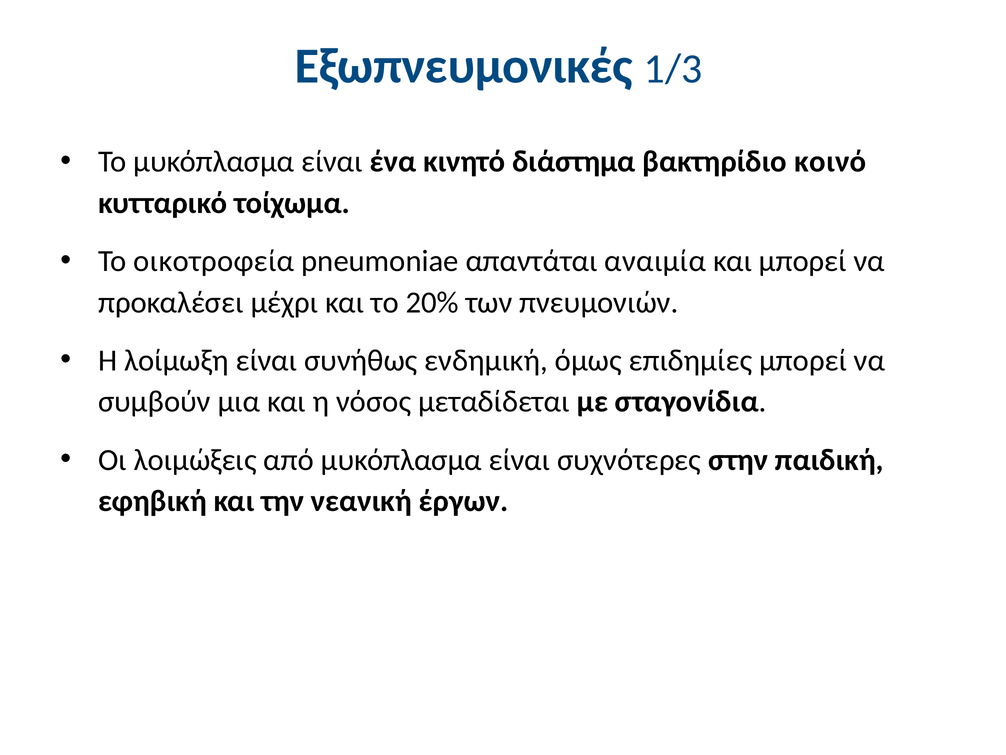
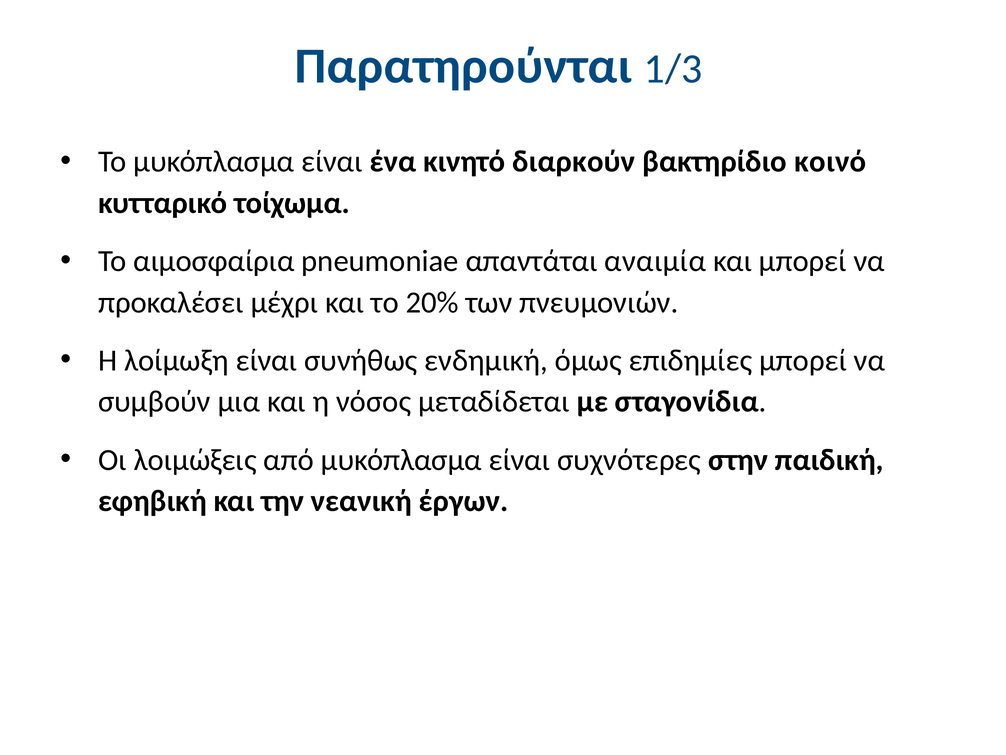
Εξωπνευμονικές: Εξωπνευμονικές -> Παρατηρούνται
διάστημα: διάστημα -> διαρκούν
οικοτροφεία: οικοτροφεία -> αιμοσφαίρια
